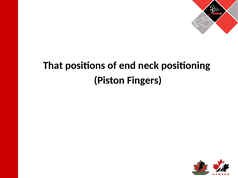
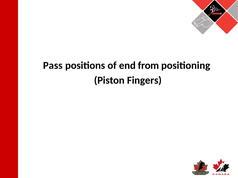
That: That -> Pass
neck: neck -> from
